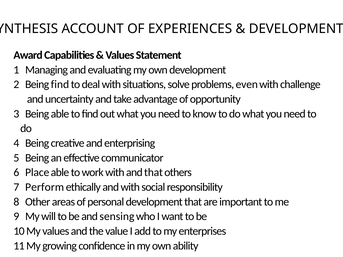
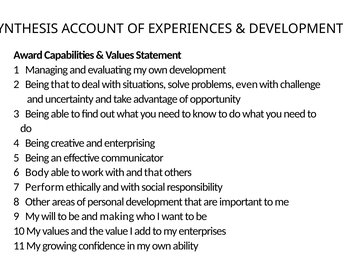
Being find: find -> that
Place: Place -> Body
sensing: sensing -> making
